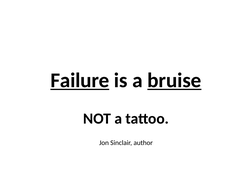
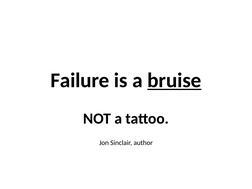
Failure underline: present -> none
